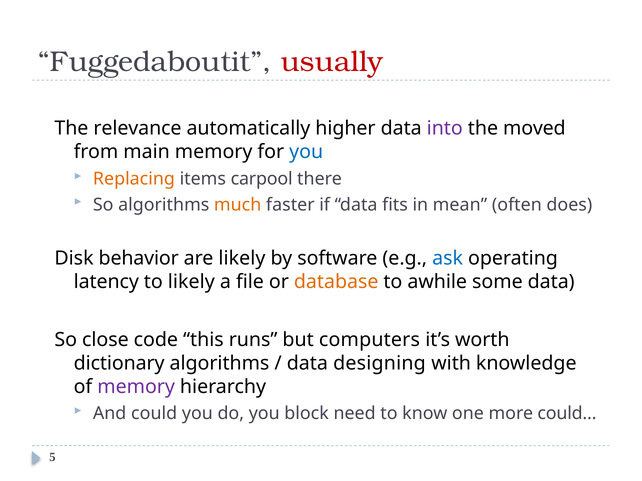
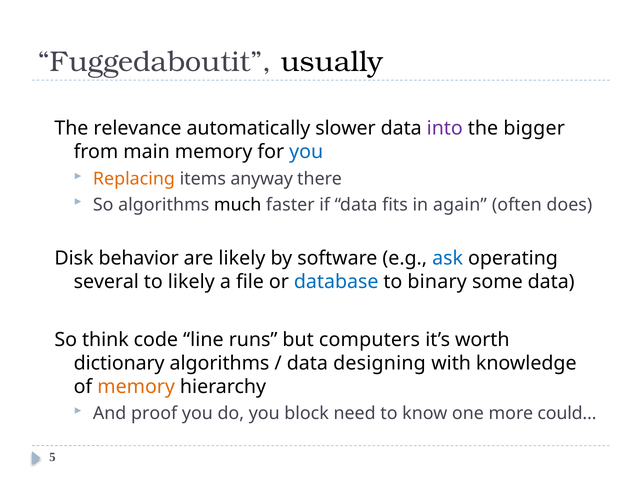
usually colour: red -> black
higher: higher -> slower
moved: moved -> bigger
carpool: carpool -> anyway
much colour: orange -> black
mean: mean -> again
latency: latency -> several
database colour: orange -> blue
awhile: awhile -> binary
close: close -> think
this: this -> line
memory at (136, 387) colour: purple -> orange
could: could -> proof
